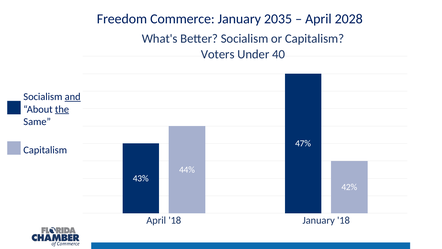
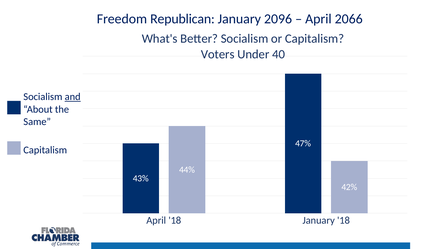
Commerce: Commerce -> Republican
2035: 2035 -> 2096
2028: 2028 -> 2066
the underline: present -> none
